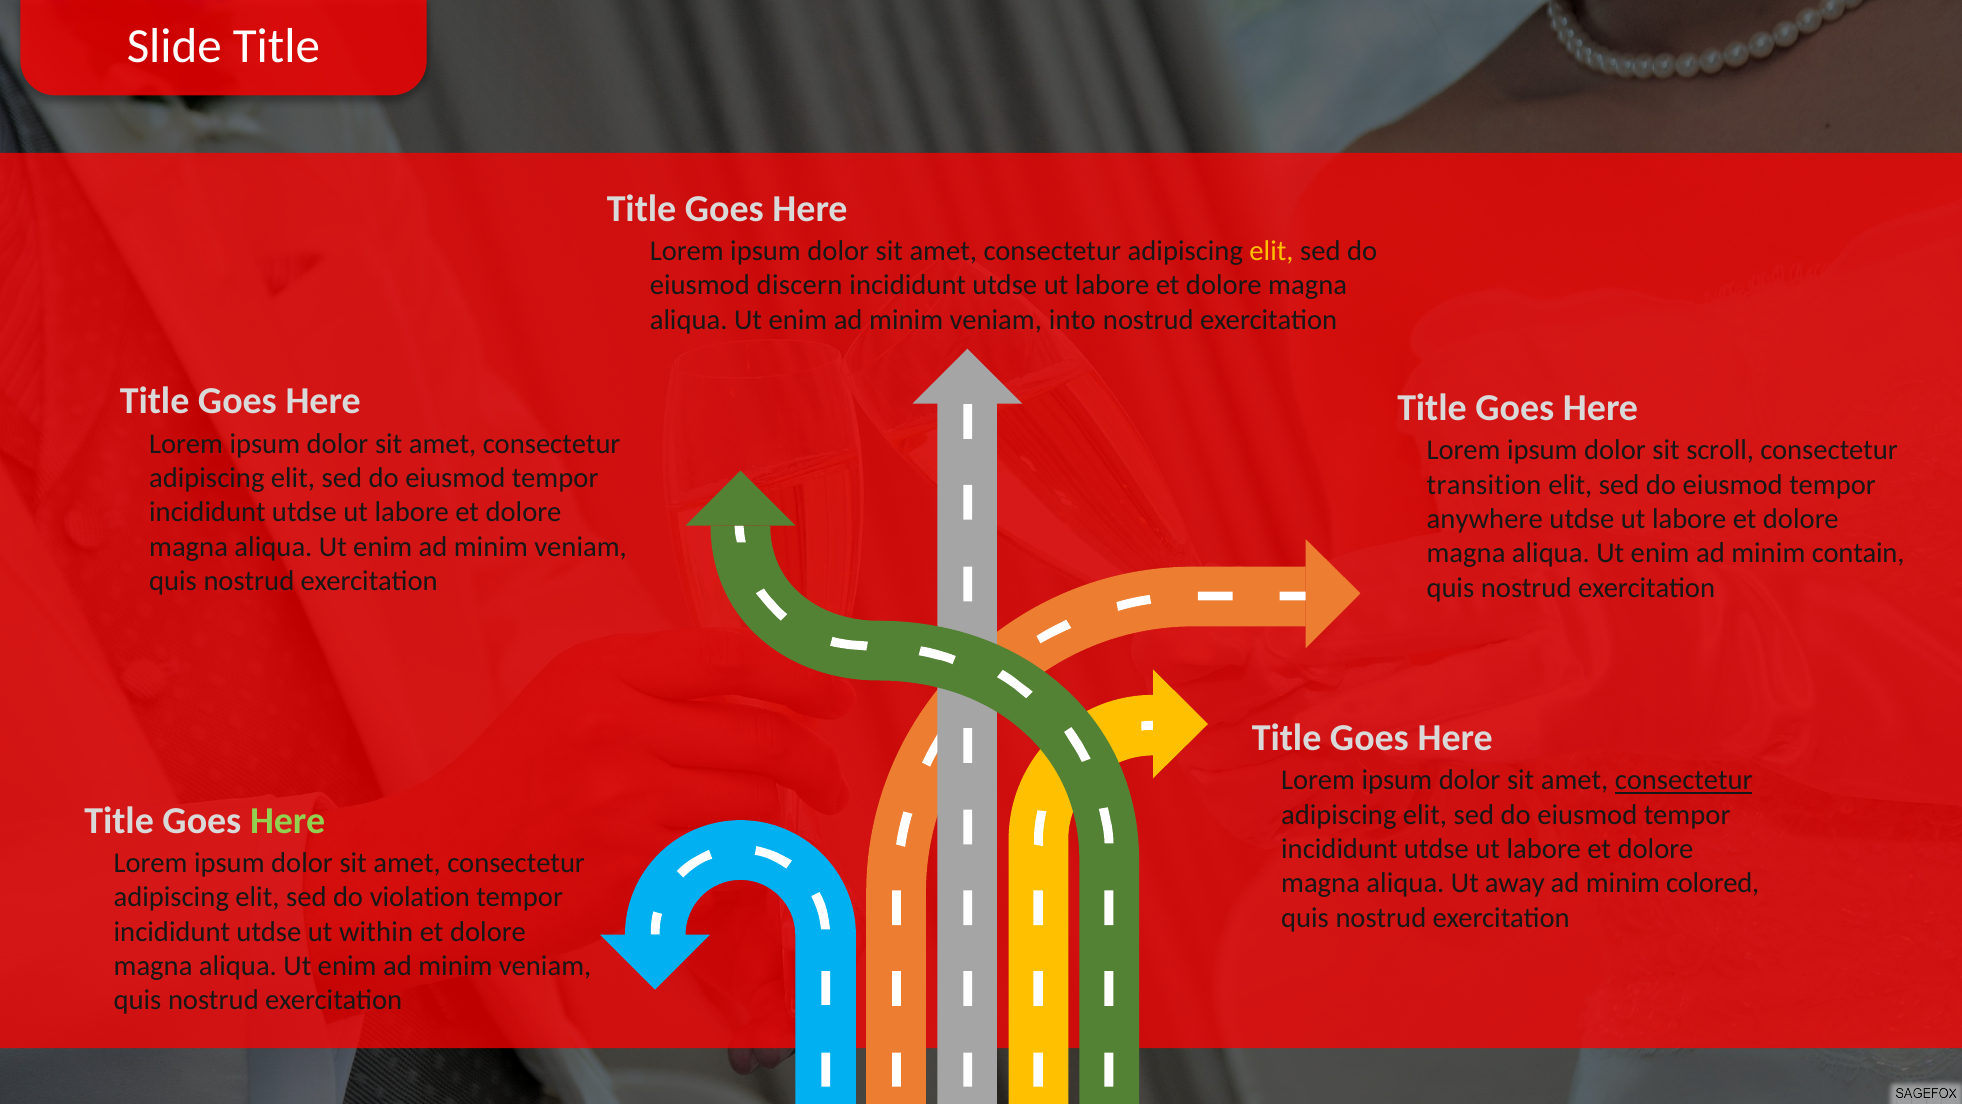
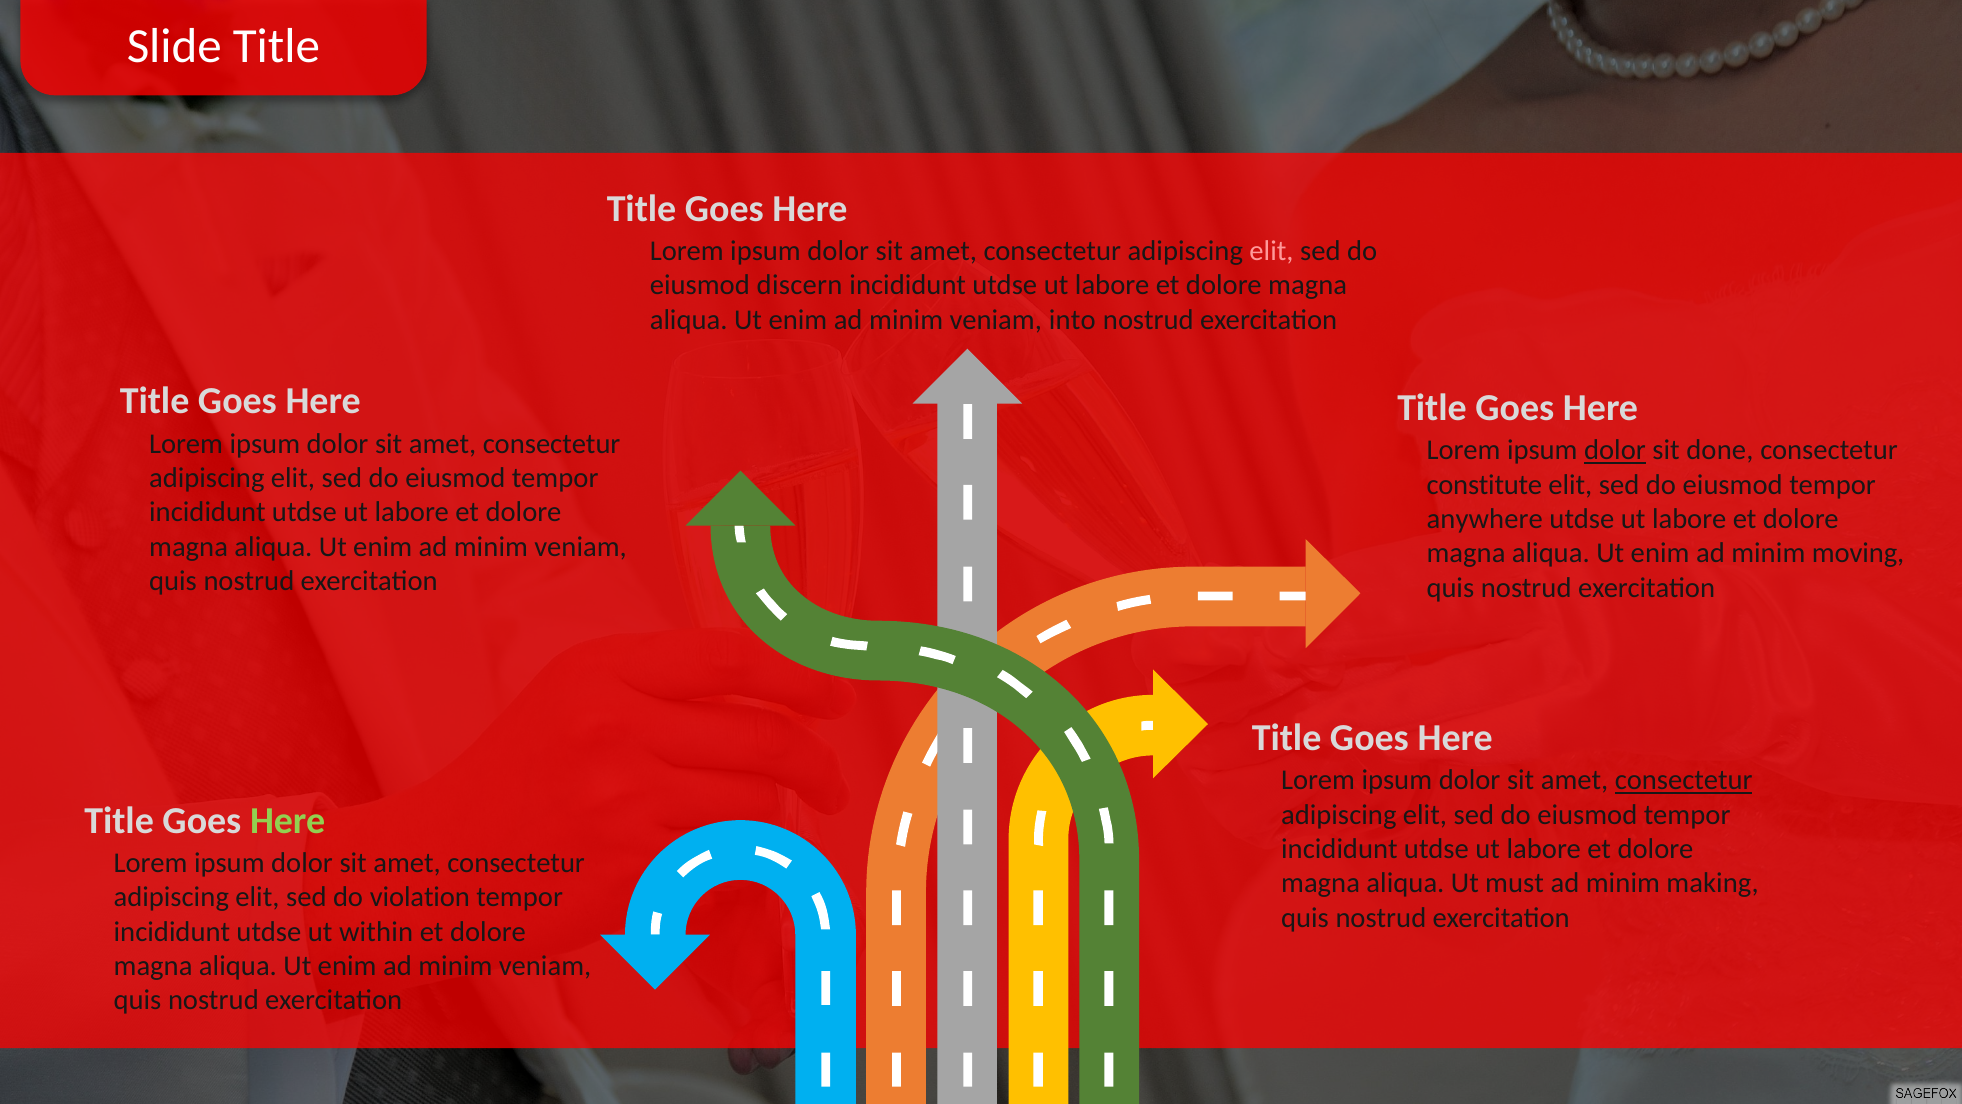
elit at (1272, 251) colour: yellow -> pink
dolor at (1615, 450) underline: none -> present
scroll: scroll -> done
transition: transition -> constitute
contain: contain -> moving
away: away -> must
colored: colored -> making
